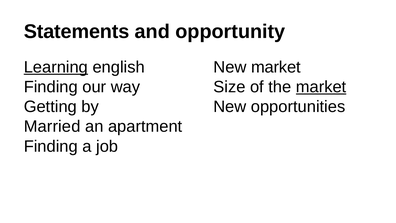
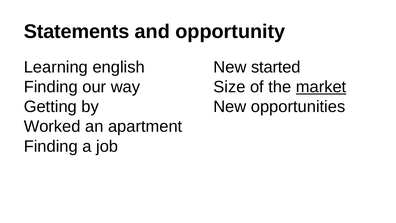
Learning underline: present -> none
New market: market -> started
Married: Married -> Worked
